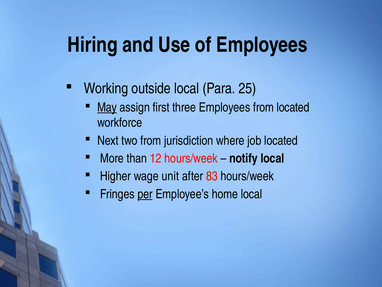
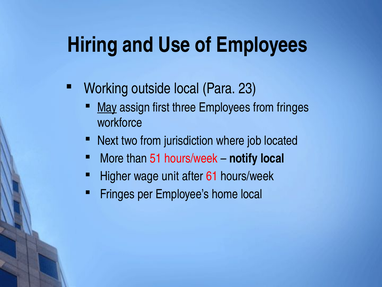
25: 25 -> 23
from located: located -> fringes
12: 12 -> 51
83: 83 -> 61
per underline: present -> none
